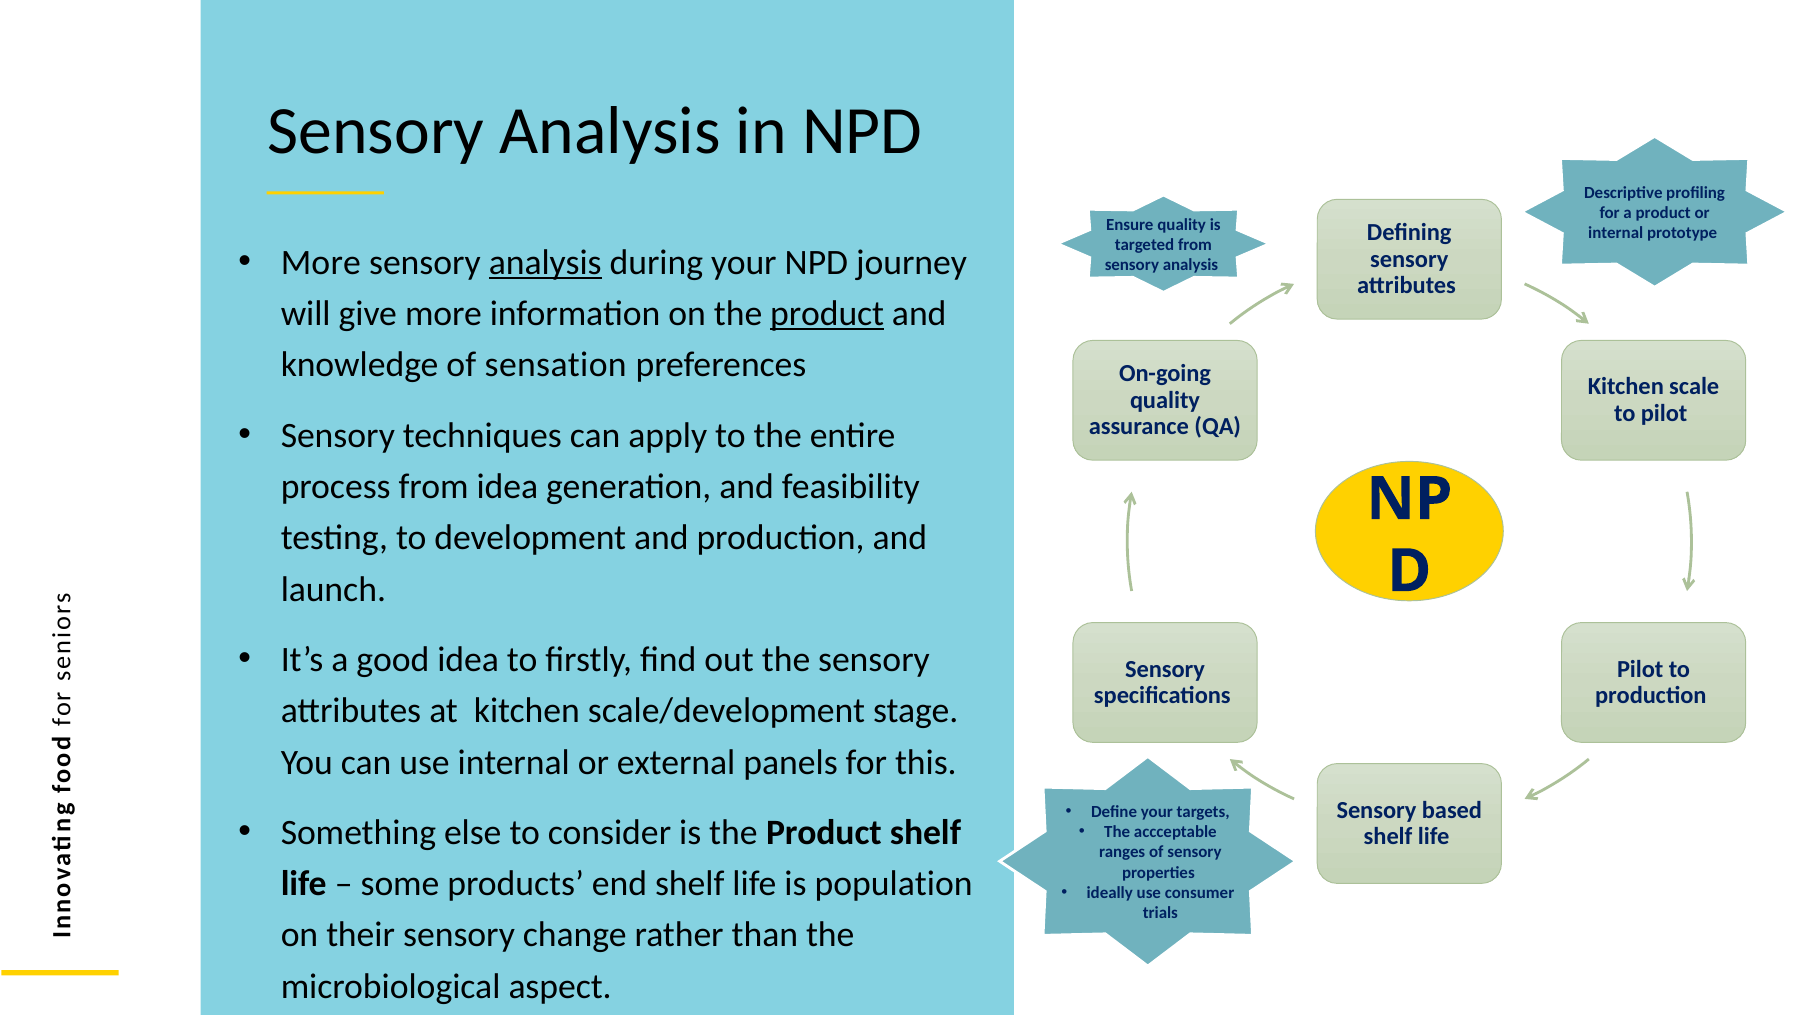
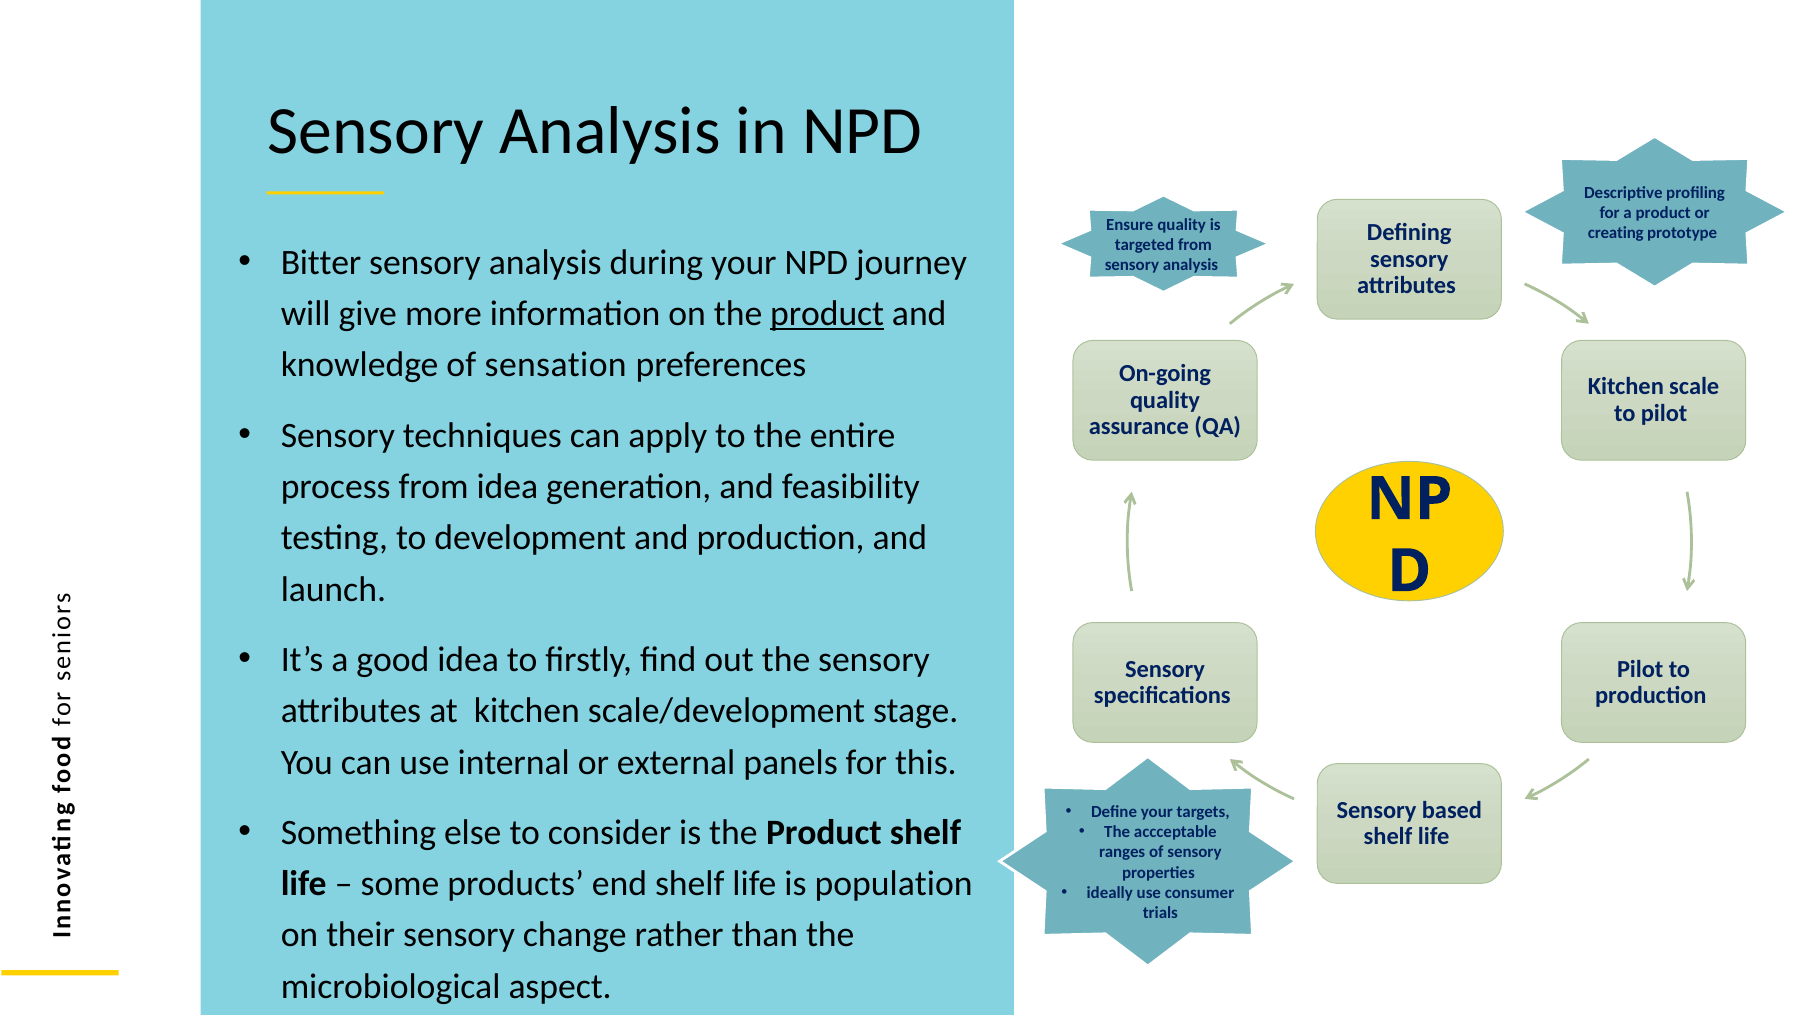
internal at (1616, 233): internal -> creating
More at (321, 262): More -> Bitter
analysis at (545, 262) underline: present -> none
